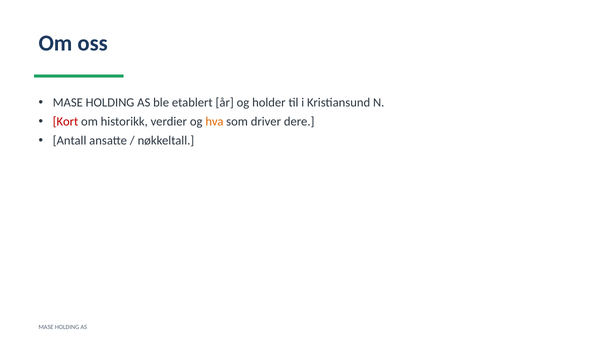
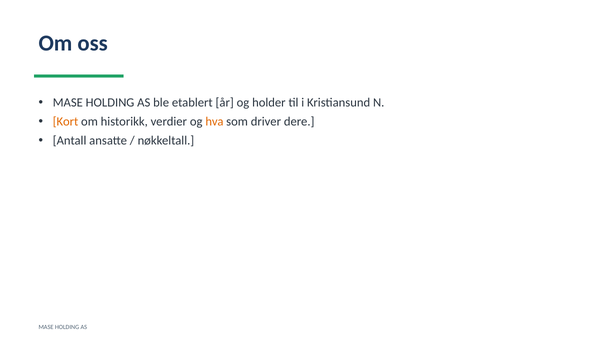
Kort colour: red -> orange
